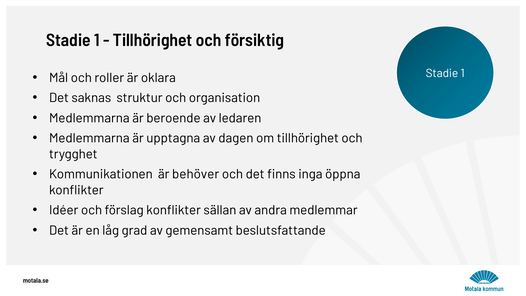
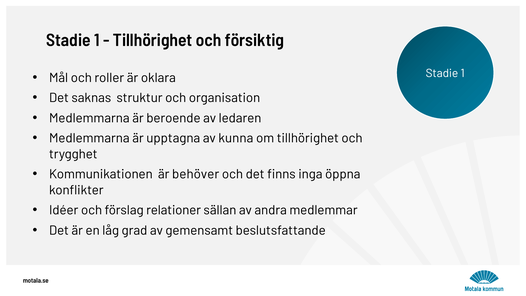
dagen: dagen -> kunna
förslag konflikter: konflikter -> relationer
